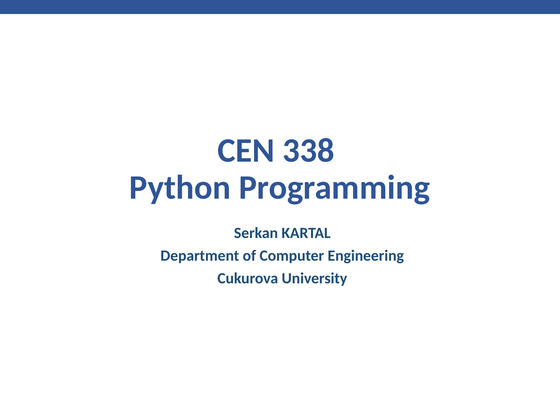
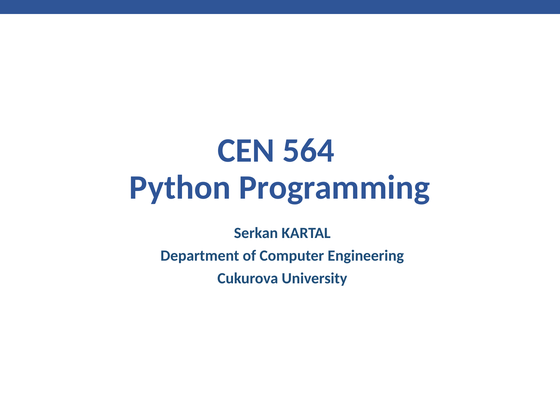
338: 338 -> 564
